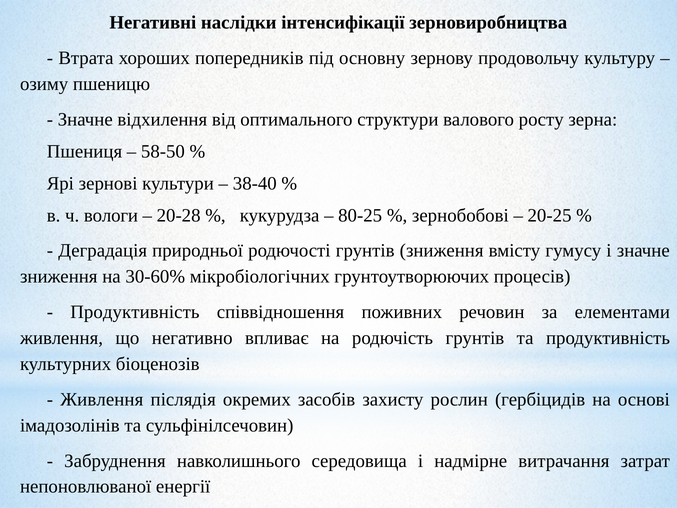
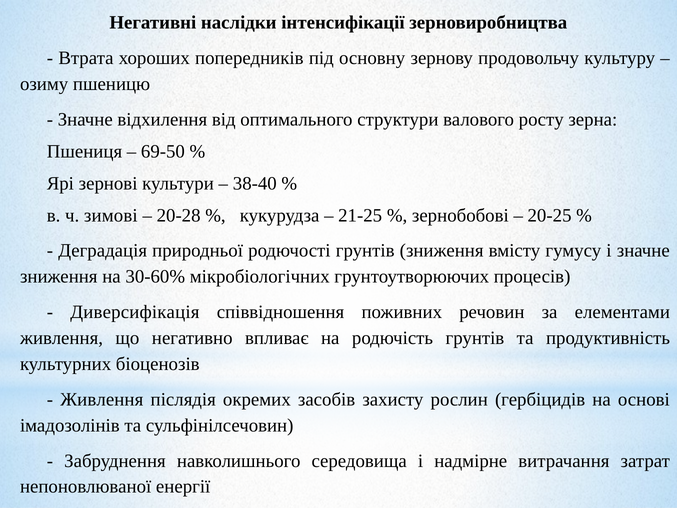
58-50: 58-50 -> 69-50
вологи: вологи -> зимові
80-25: 80-25 -> 21-25
Продуктивність at (135, 312): Продуктивність -> Диверсифікація
